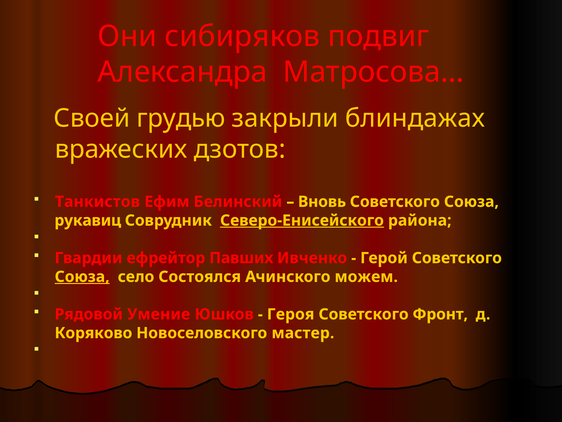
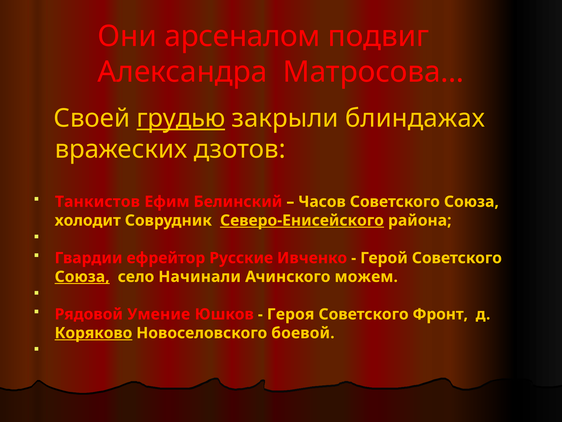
сибиряков: сибиряков -> арсеналом
грудью underline: none -> present
Вновь: Вновь -> Часов
рукавиц: рукавиц -> холодит
Павших: Павших -> Русские
Состоялся: Состоялся -> Начинали
Коряково underline: none -> present
мастер: мастер -> боевой
